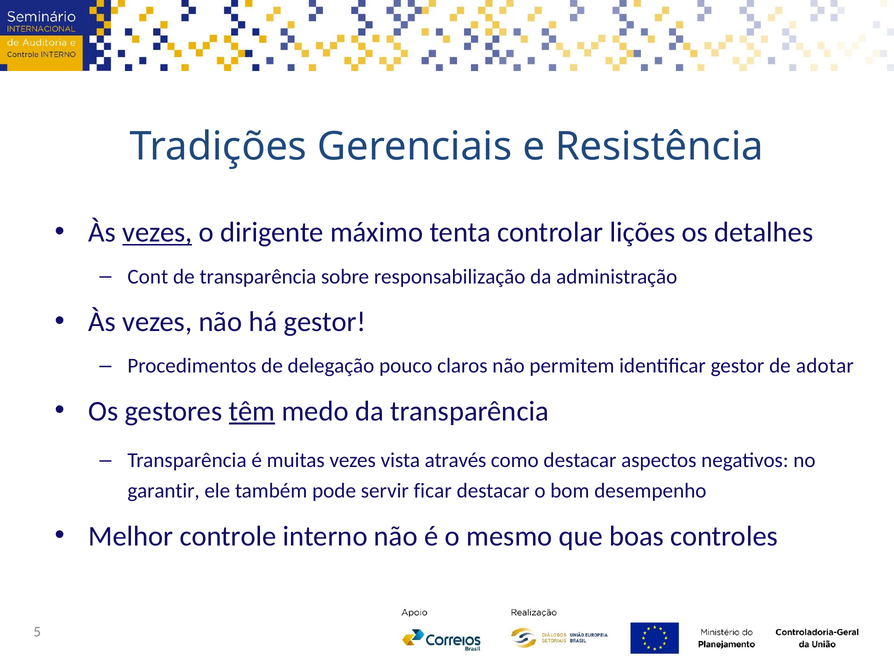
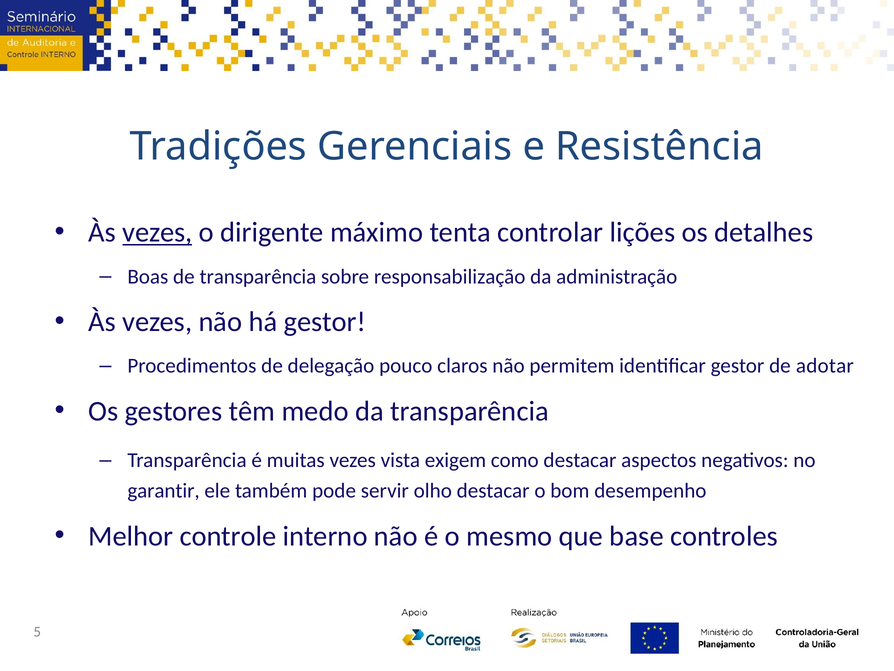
Cont: Cont -> Boas
têm underline: present -> none
através: através -> exigem
ficar: ficar -> olho
boas: boas -> base
